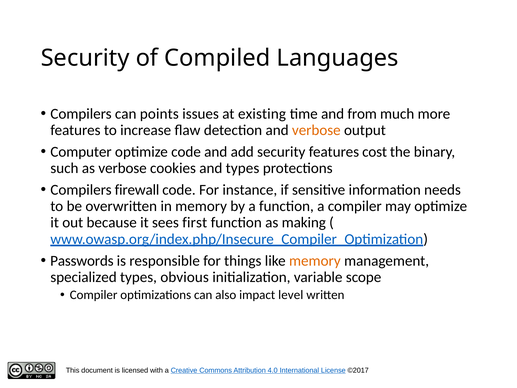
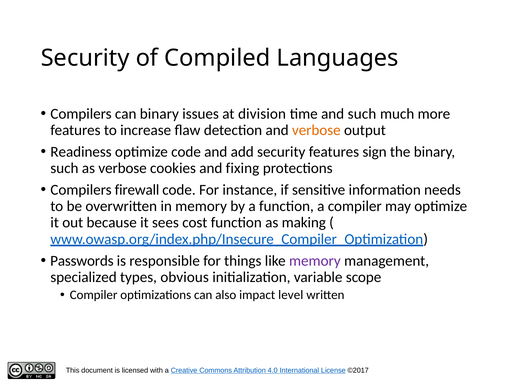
can points: points -> binary
existing: existing -> division
and from: from -> such
Computer: Computer -> Readiness
cost: cost -> sign
and types: types -> fixing
first: first -> cost
memory at (315, 261) colour: orange -> purple
